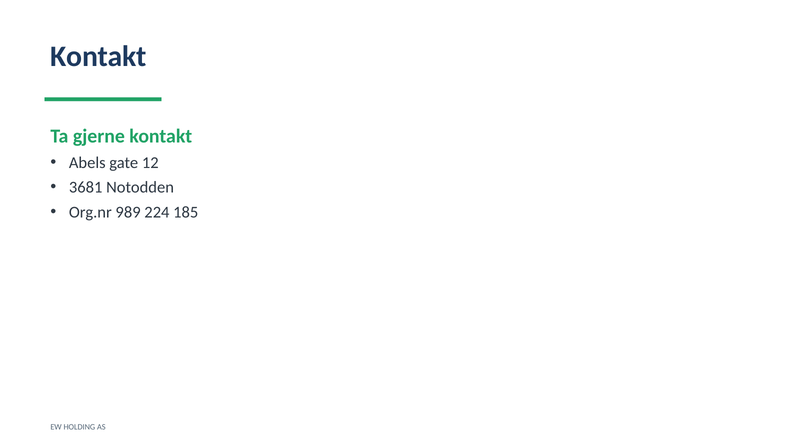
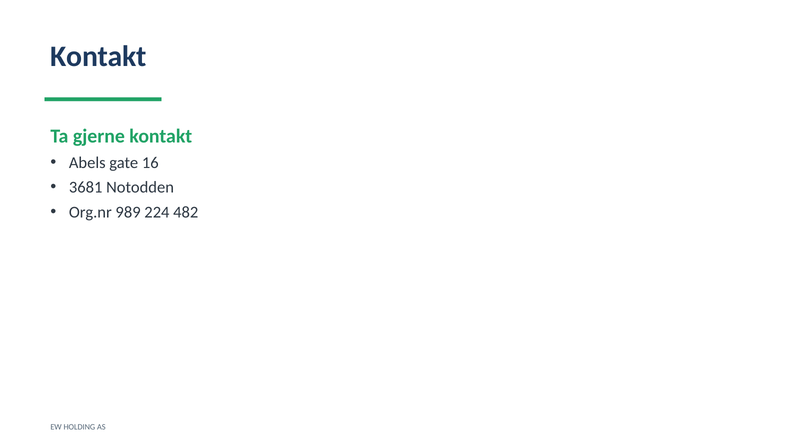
12: 12 -> 16
185: 185 -> 482
